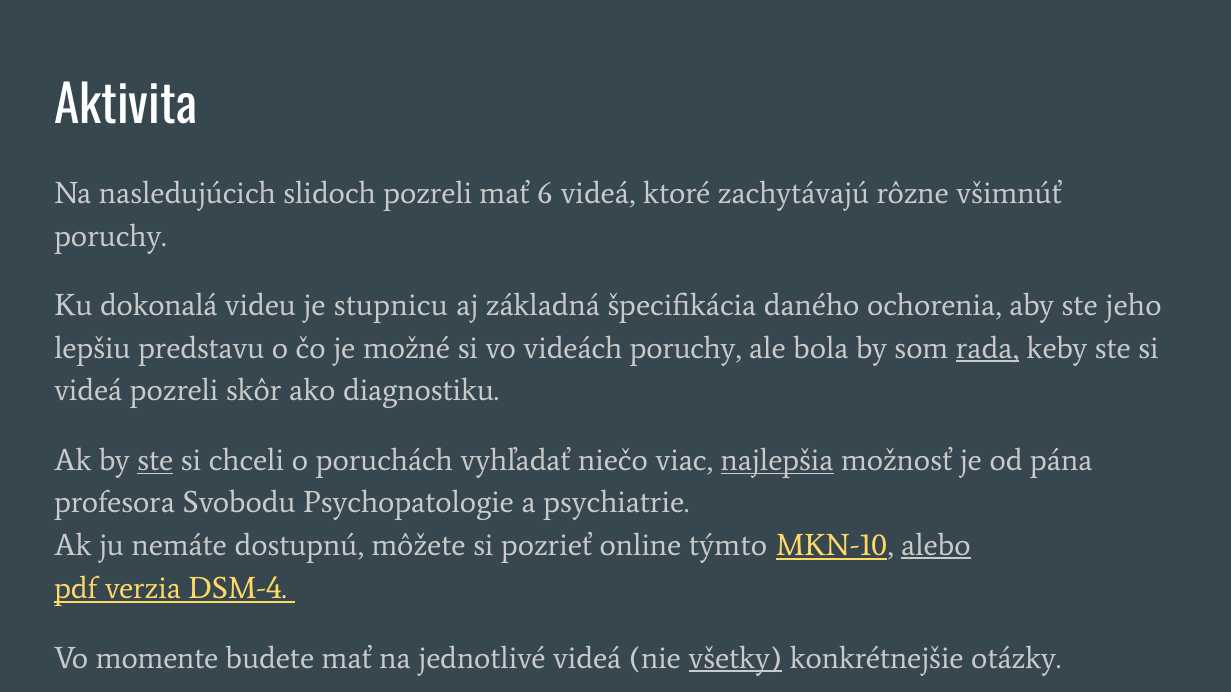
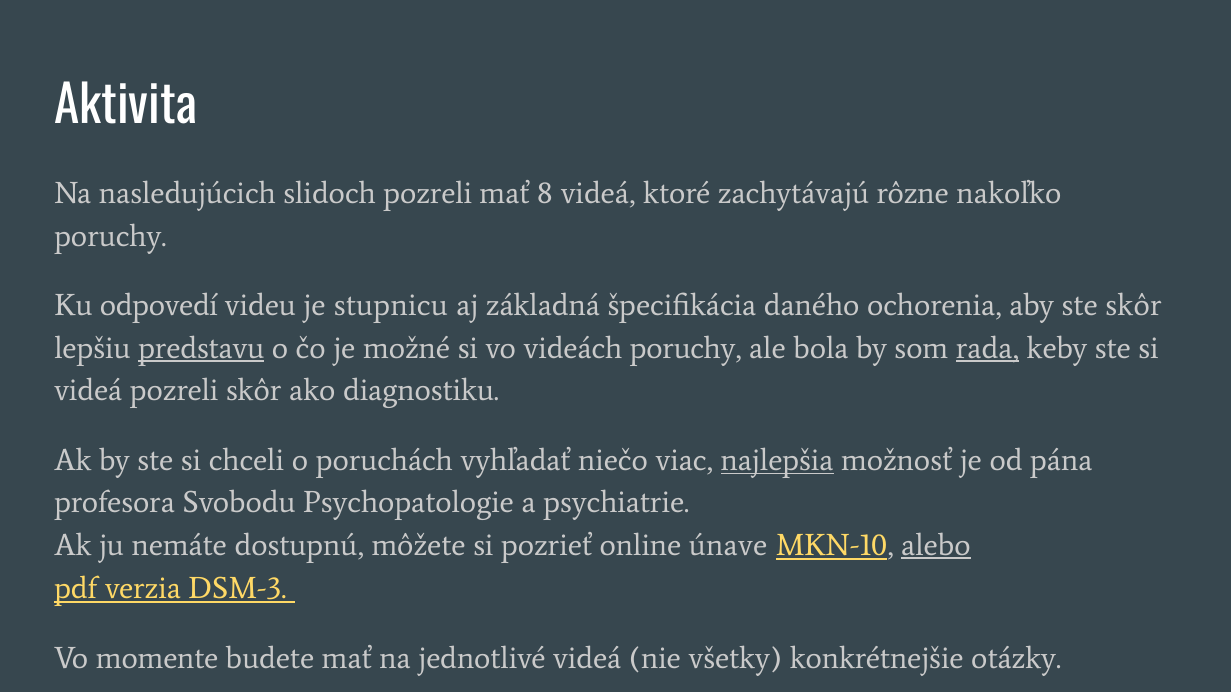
6: 6 -> 8
všimnúť: všimnúť -> nakoľko
dokonalá: dokonalá -> odpovedí
ste jeho: jeho -> skôr
predstavu underline: none -> present
ste at (155, 461) underline: present -> none
týmto: týmto -> únave
DSM-4: DSM-4 -> DSM-3
všetky underline: present -> none
